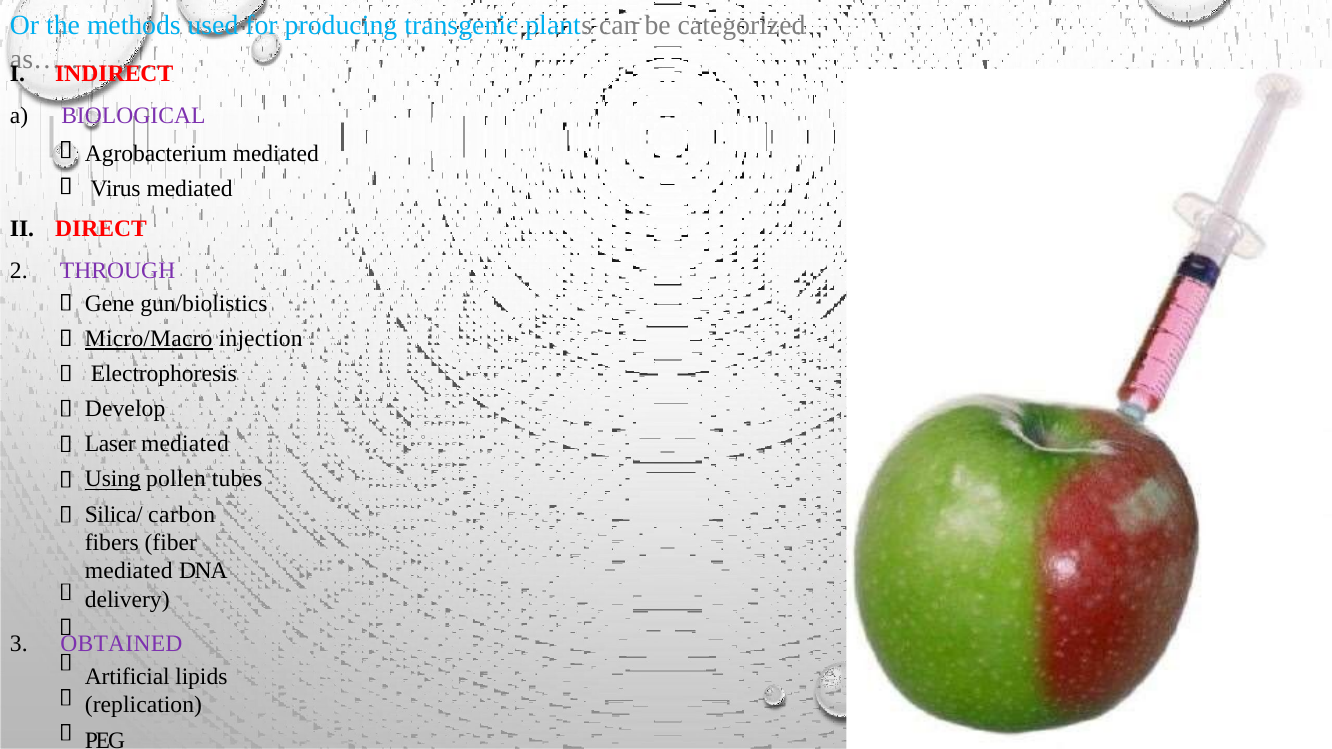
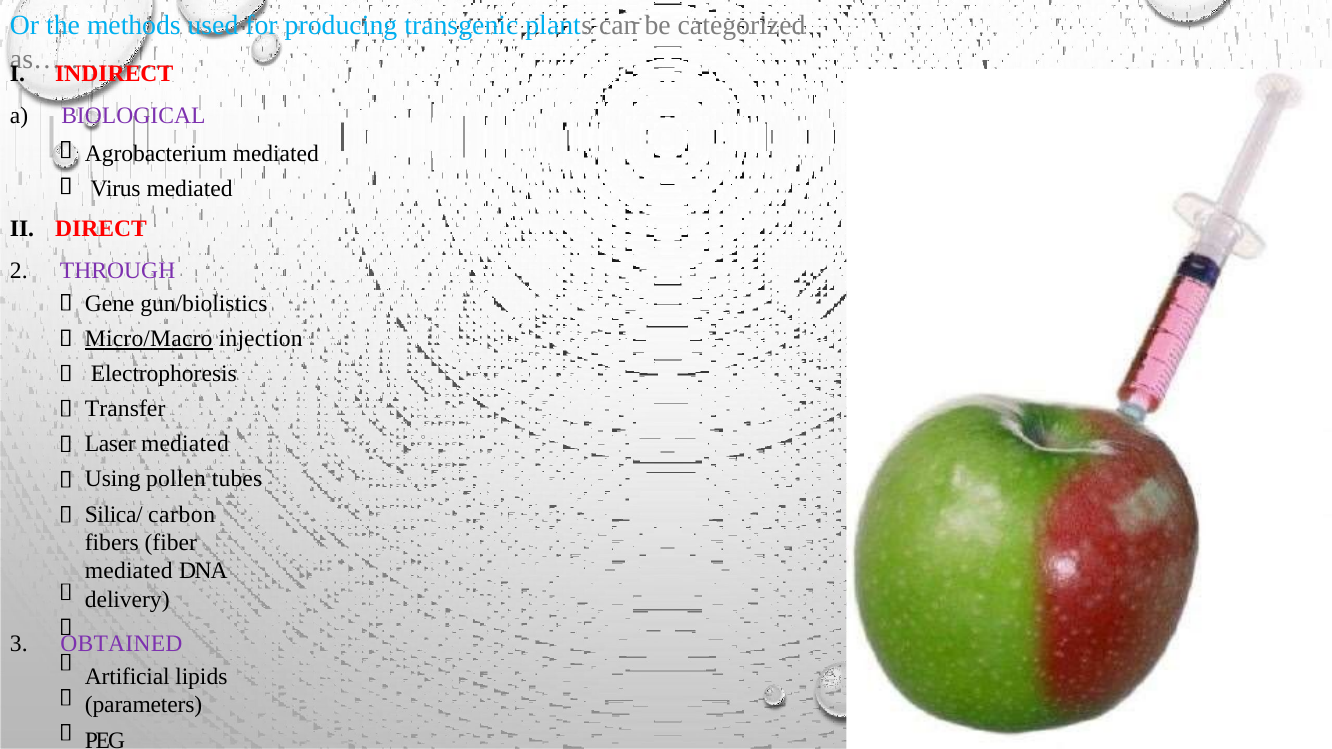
Develop: Develop -> Transfer
Using underline: present -> none
replication: replication -> parameters
